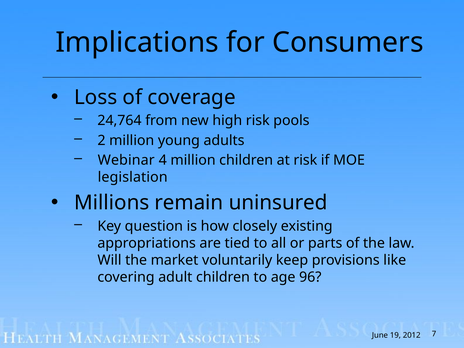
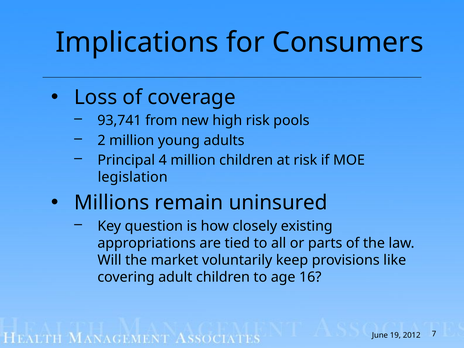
24,764: 24,764 -> 93,741
Webinar: Webinar -> Principal
96: 96 -> 16
